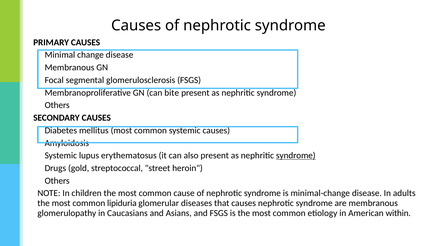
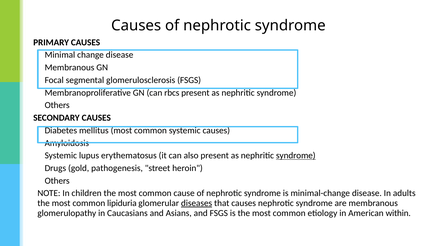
bite: bite -> rbcs
streptococcal: streptococcal -> pathogenesis
diseases underline: none -> present
